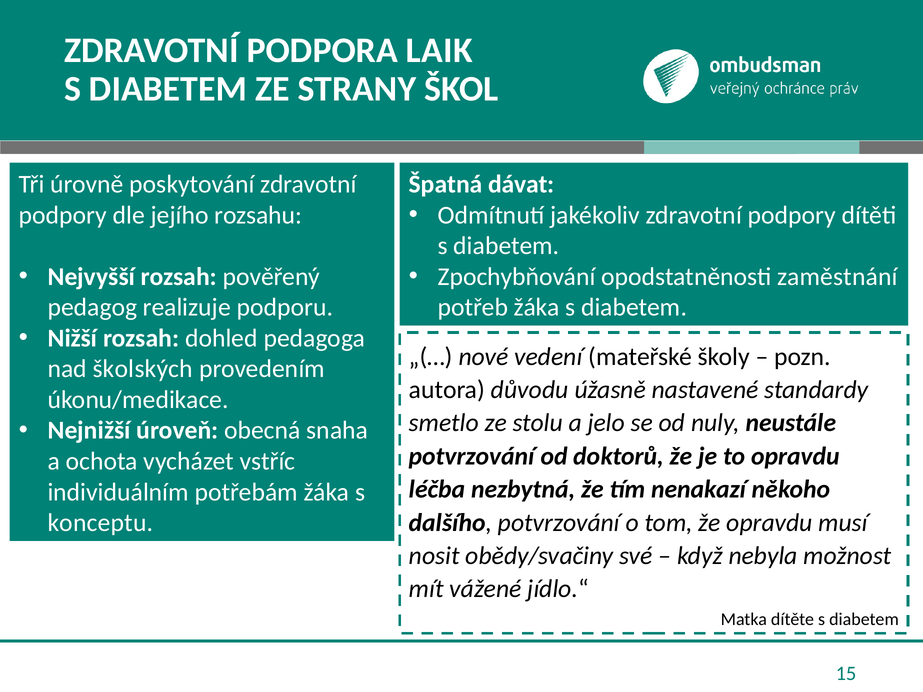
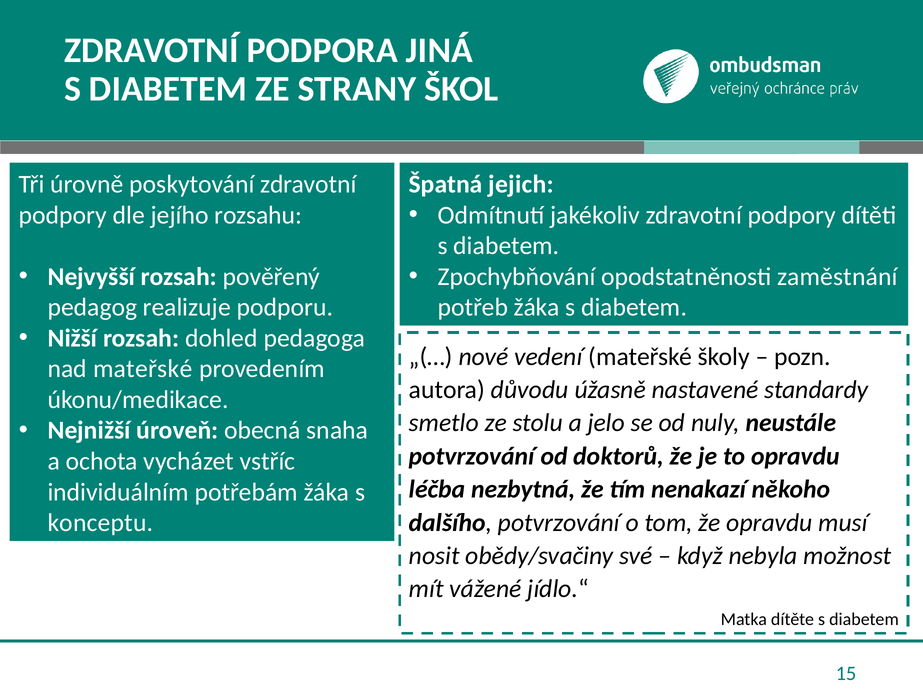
LAIK: LAIK -> JINÁ
dávat: dávat -> jejich
nad školských: školských -> mateřské
